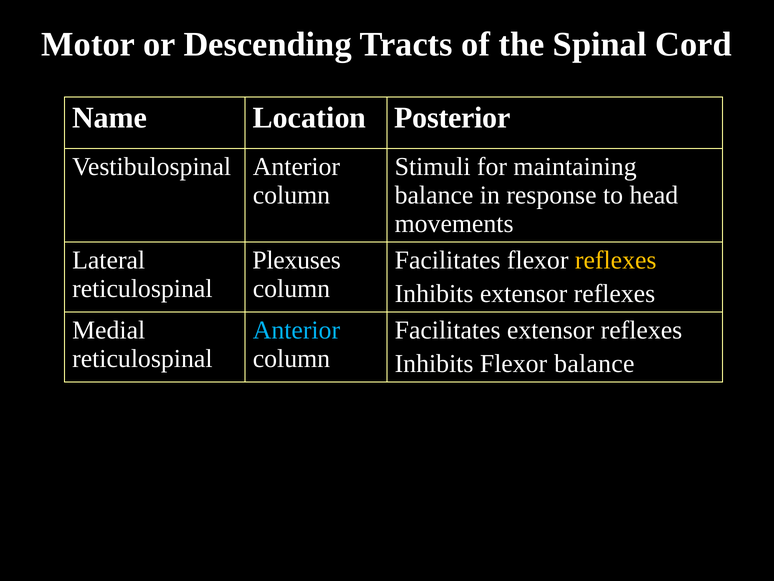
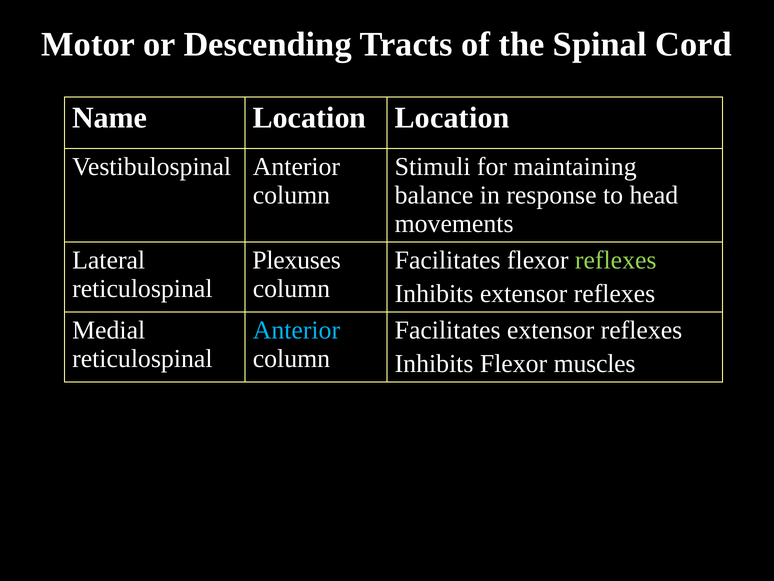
Location Posterior: Posterior -> Location
reflexes at (616, 260) colour: yellow -> light green
Flexor balance: balance -> muscles
